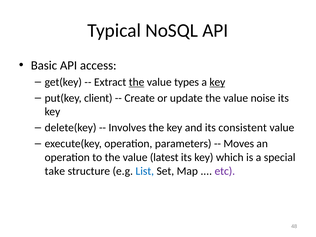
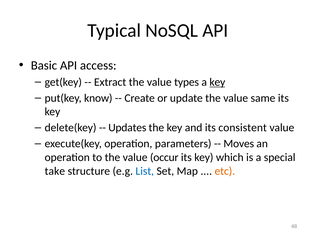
the at (137, 82) underline: present -> none
client: client -> know
noise: noise -> same
Involves: Involves -> Updates
latest: latest -> occur
etc colour: purple -> orange
